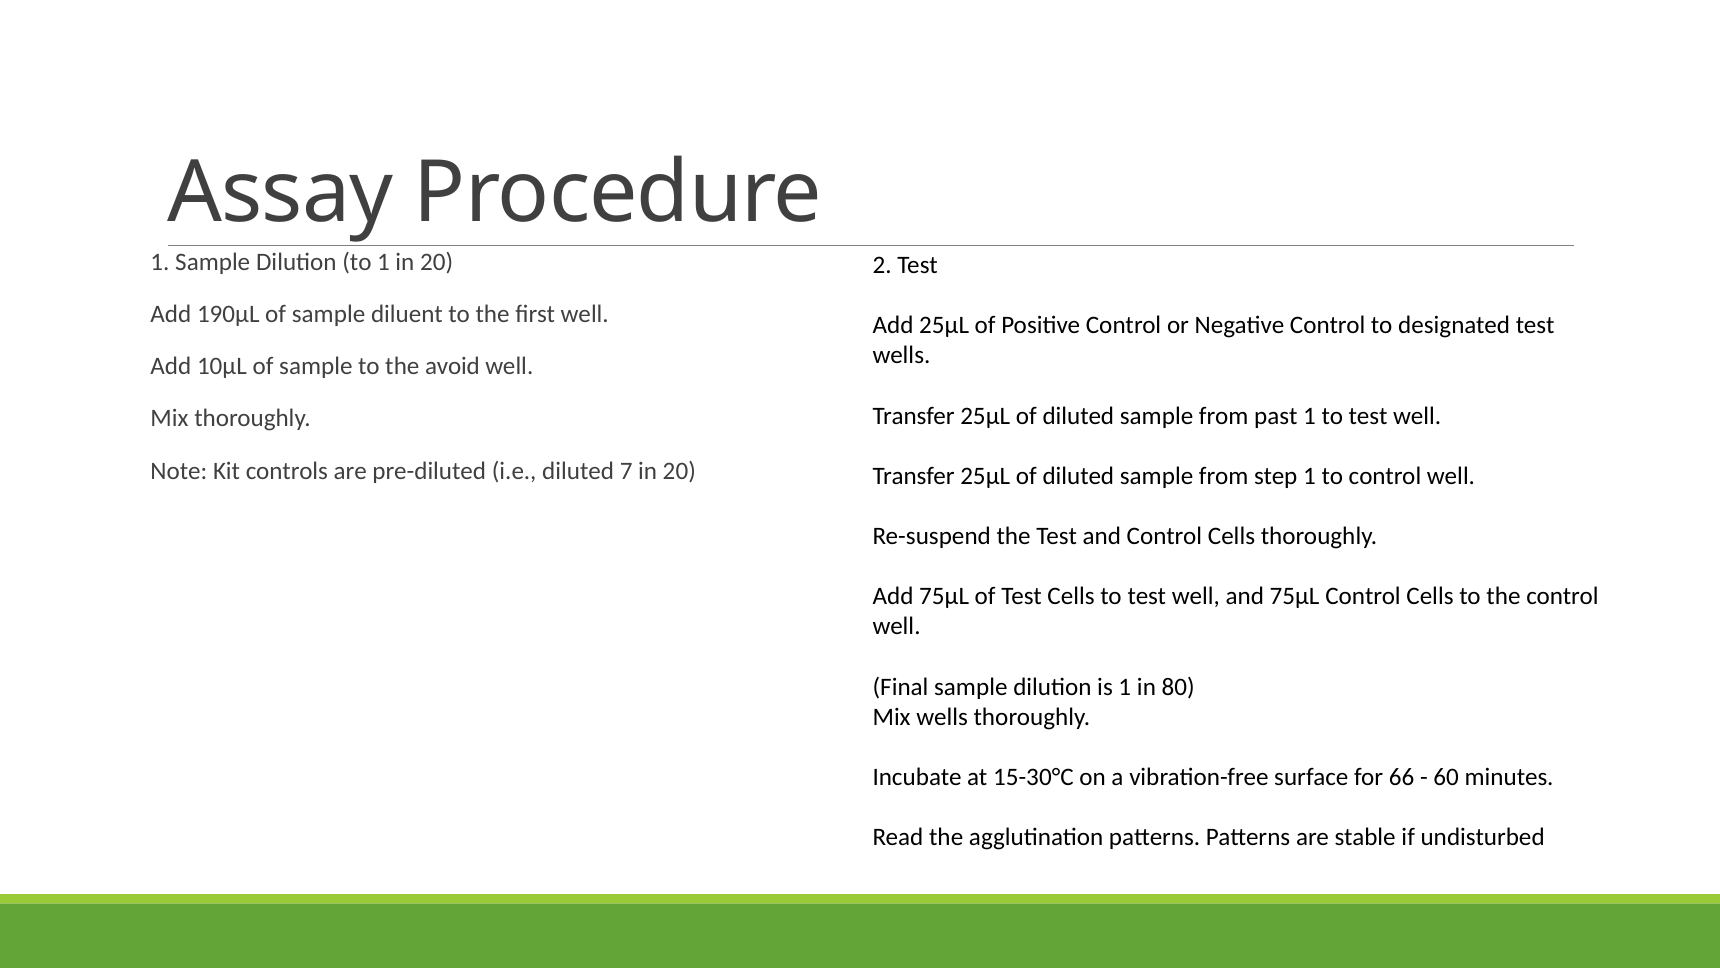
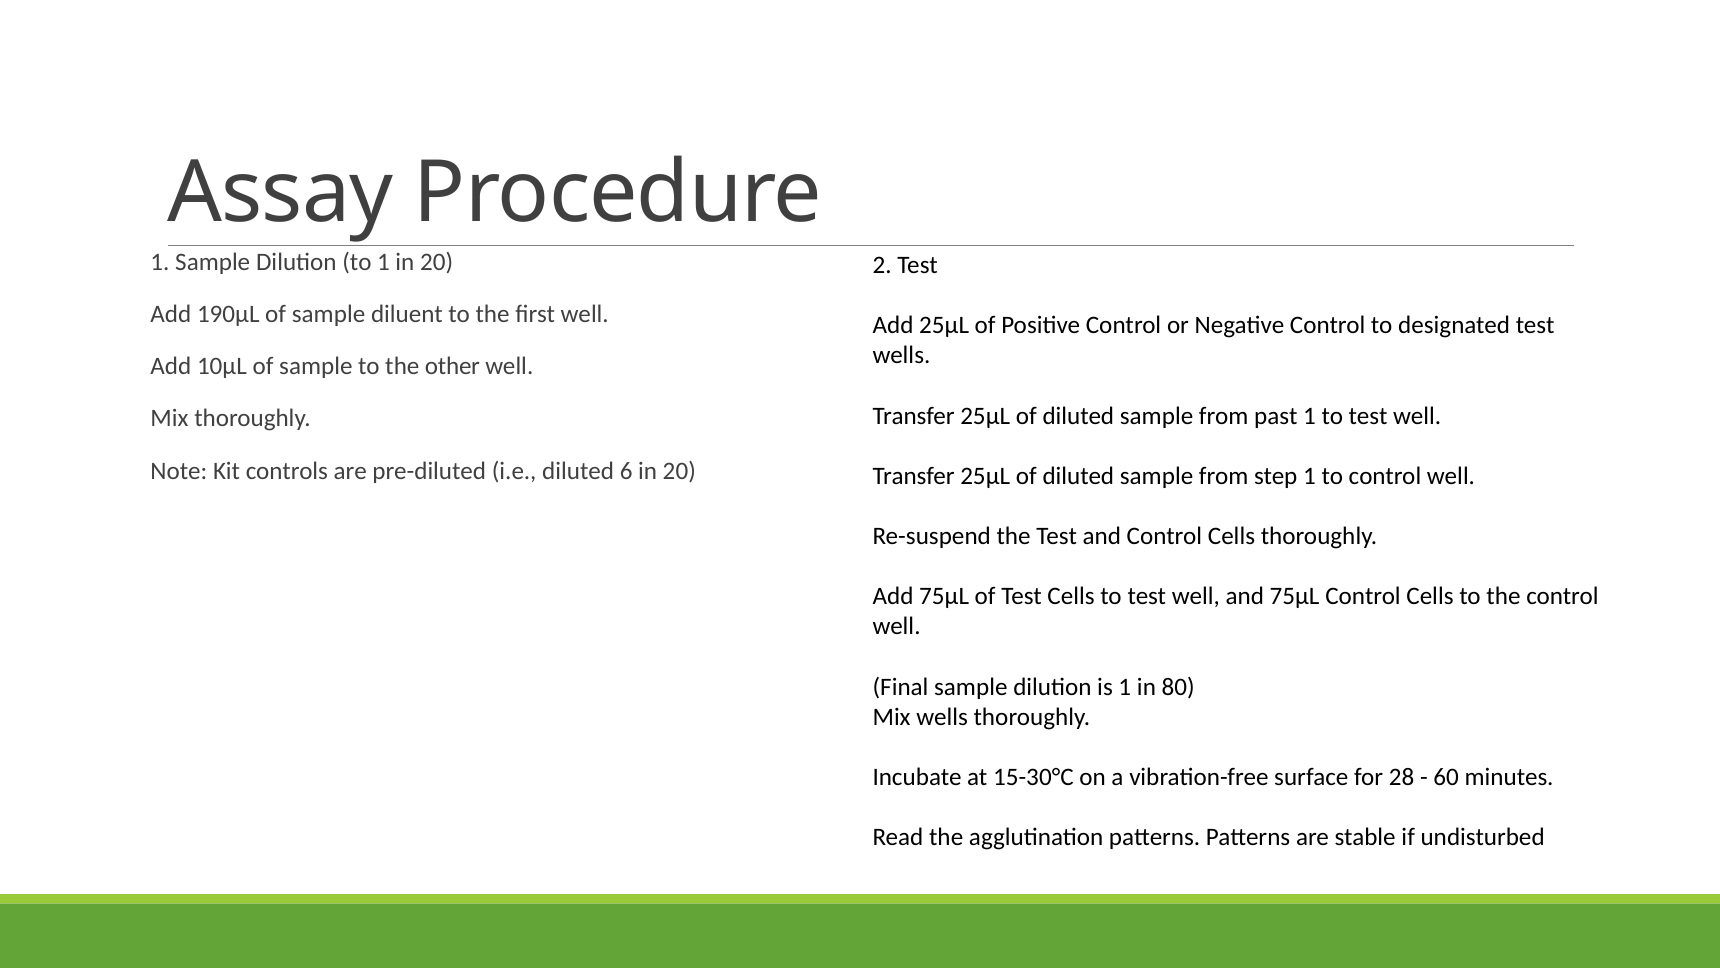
avoid: avoid -> other
7: 7 -> 6
66: 66 -> 28
